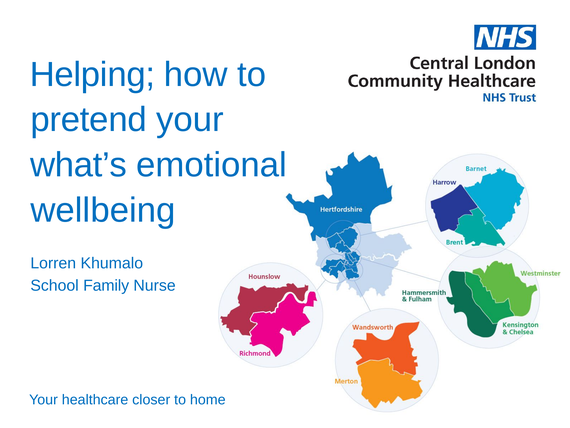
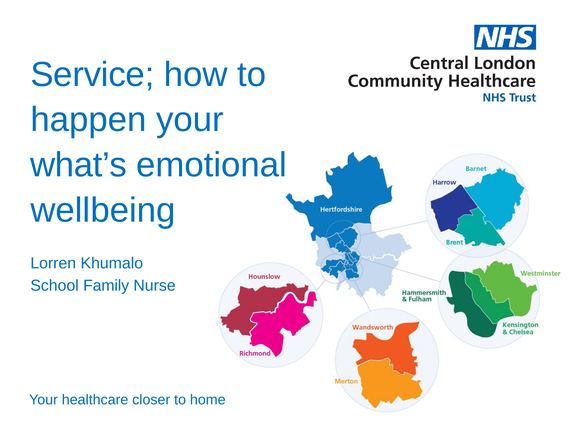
Helping: Helping -> Service
pretend: pretend -> happen
